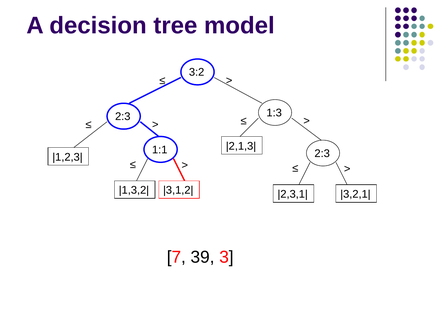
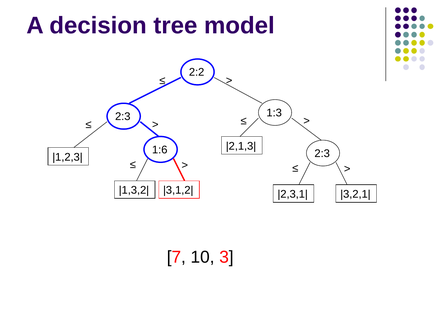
3:2: 3:2 -> 2:2
1:1: 1:1 -> 1:6
39: 39 -> 10
